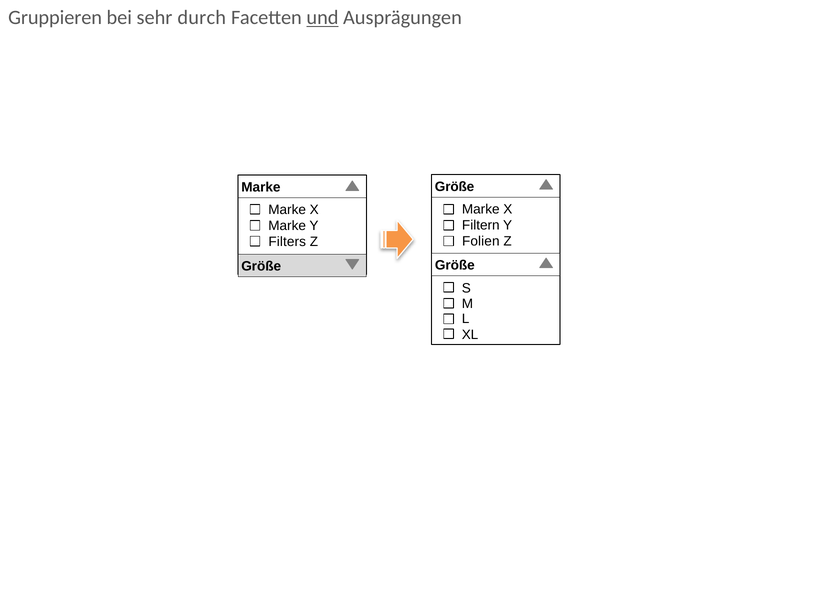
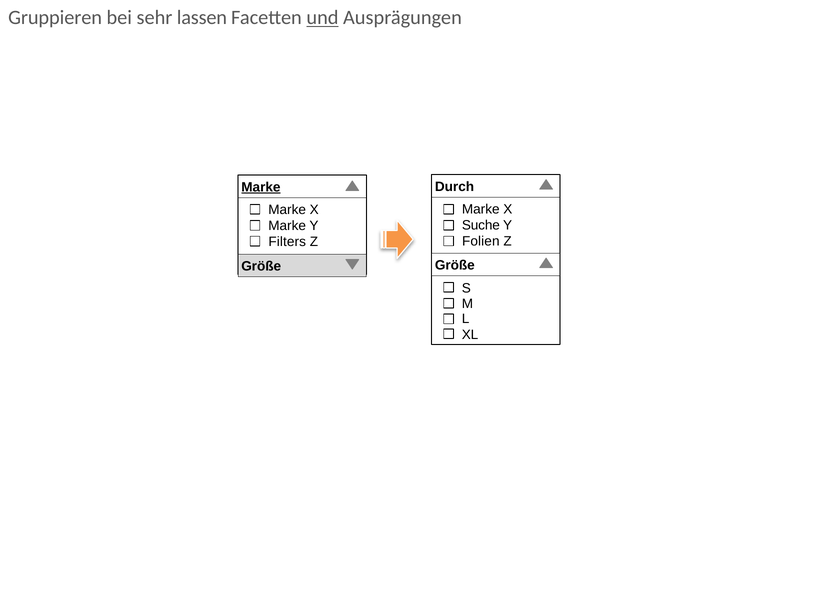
durch: durch -> lassen
Größe at (455, 187): Größe -> Durch
Marke at (261, 187) underline: none -> present
Filtern: Filtern -> Suche
